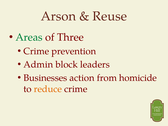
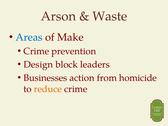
Reuse: Reuse -> Waste
Areas colour: green -> blue
Three: Three -> Make
Admin: Admin -> Design
